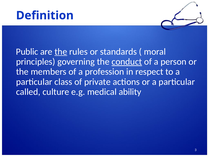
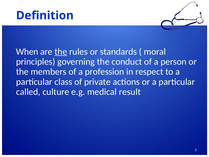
Public: Public -> When
conduct underline: present -> none
ability: ability -> result
